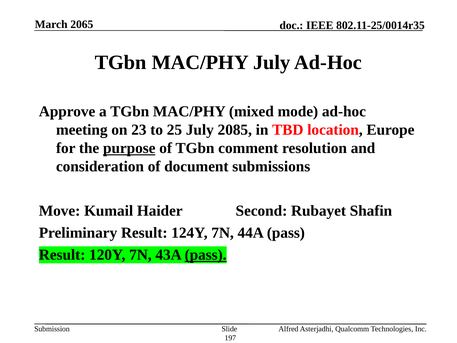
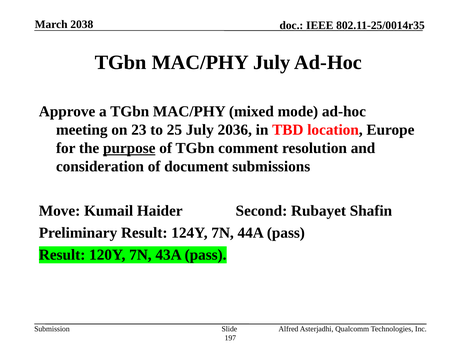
2065: 2065 -> 2038
2085: 2085 -> 2036
pass at (206, 255) underline: present -> none
